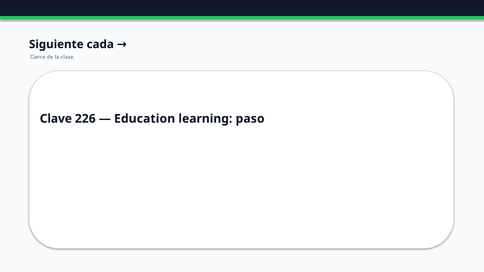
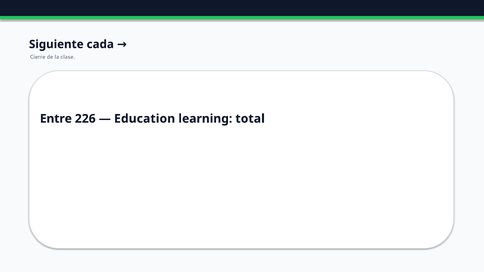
Clave: Clave -> Entre
paso: paso -> total
